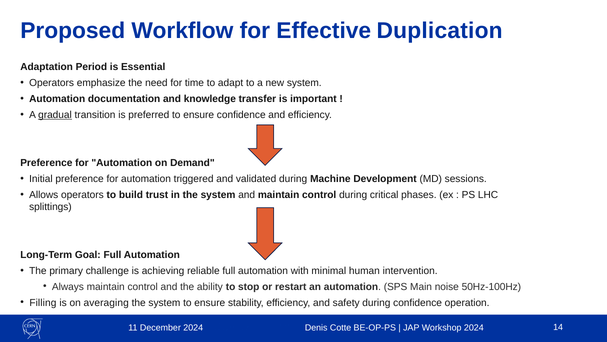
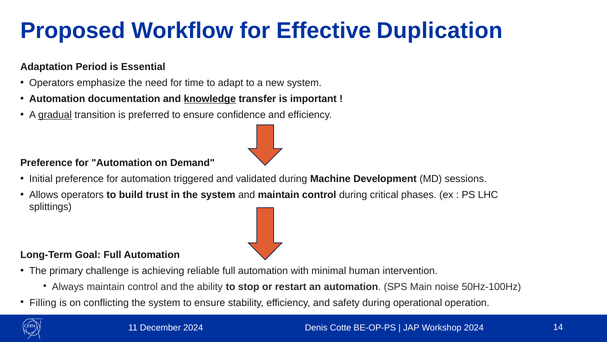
knowledge underline: none -> present
averaging: averaging -> conflicting
during confidence: confidence -> operational
